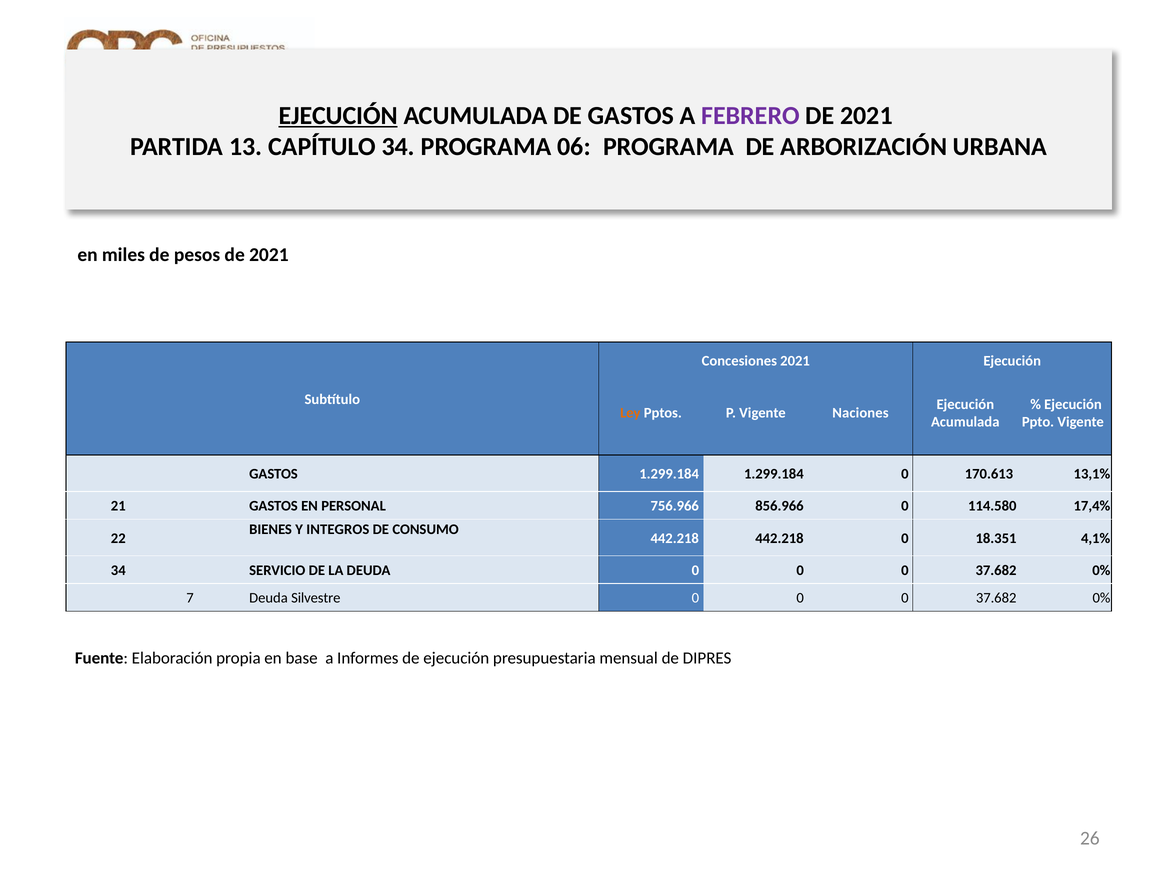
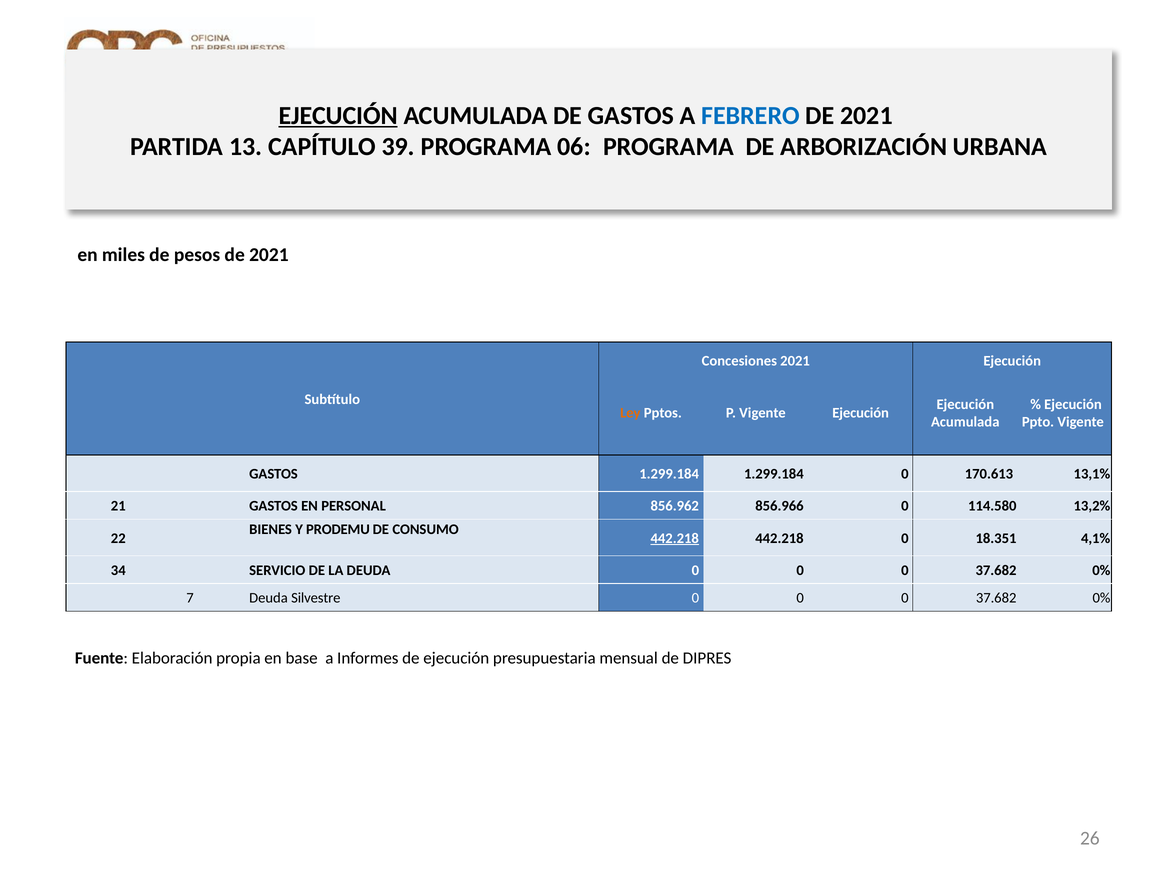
FEBRERO colour: purple -> blue
CAPÍTULO 34: 34 -> 39
Vigente Naciones: Naciones -> Ejecución
756.966: 756.966 -> 856.962
17,4%: 17,4% -> 13,2%
INTEGROS: INTEGROS -> PRODEMU
442.218 at (675, 538) underline: none -> present
